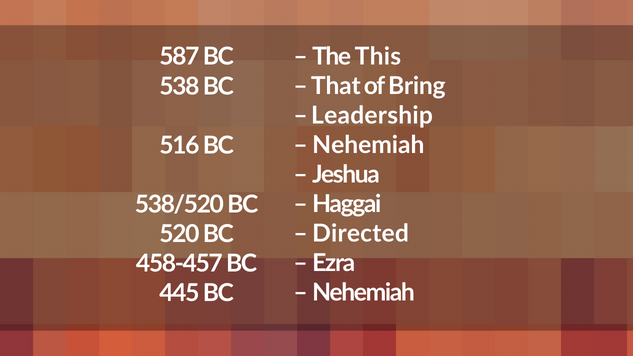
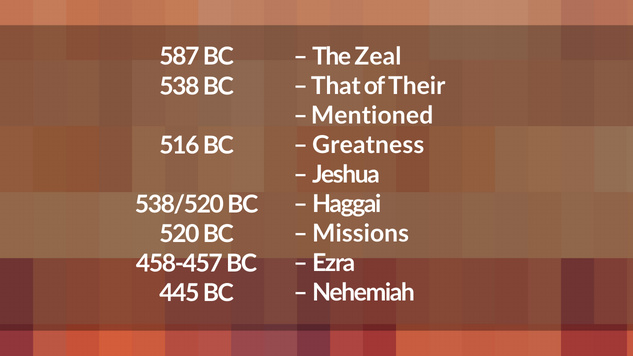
This: This -> Zeal
Bring: Bring -> Their
Leadership: Leadership -> Mentioned
Nehemiah at (368, 145): Nehemiah -> Greatness
Directed: Directed -> Missions
